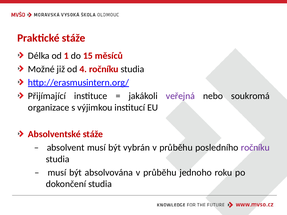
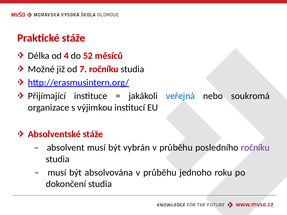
1: 1 -> 4
15: 15 -> 52
4: 4 -> 7
veřejná colour: purple -> blue
